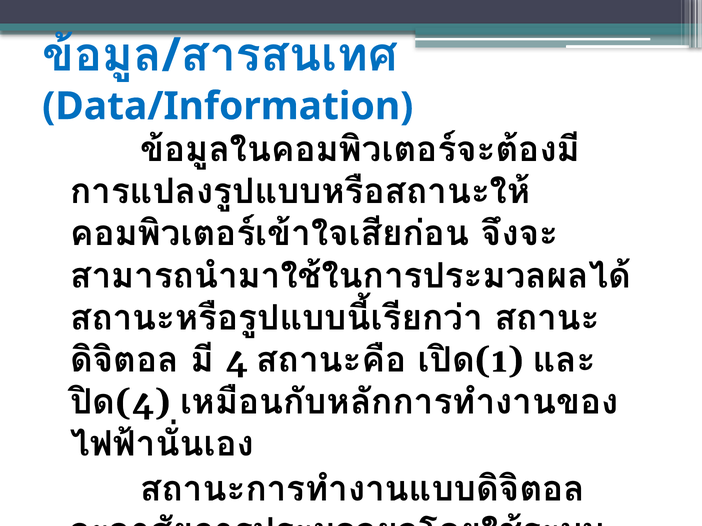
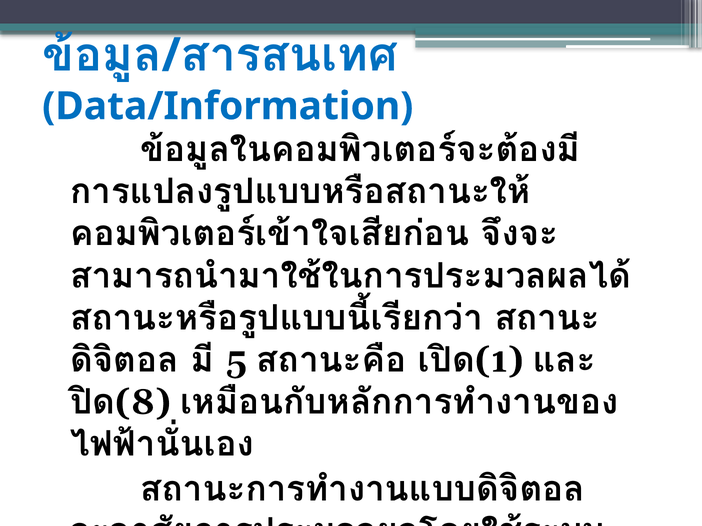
4 at (237, 360): 4 -> 5
4 at (143, 403): 4 -> 8
